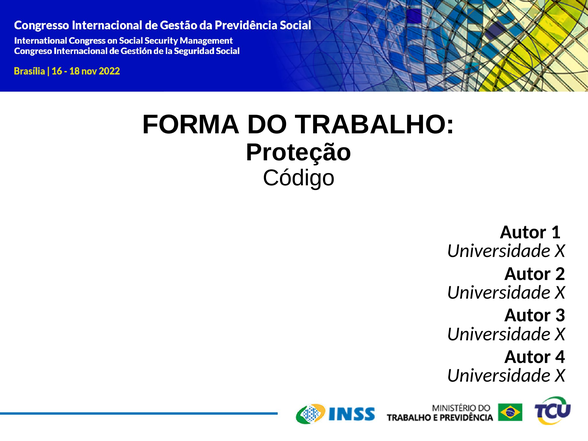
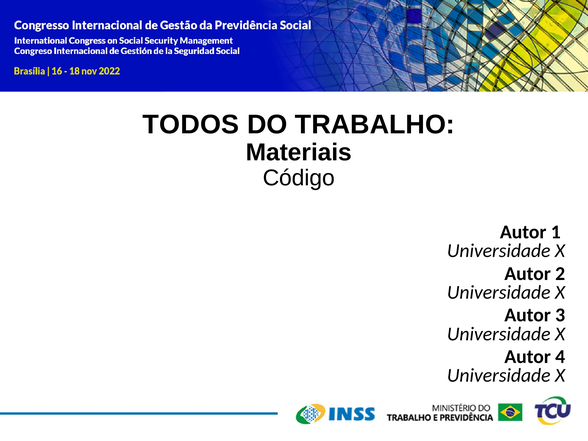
FORMA: FORMA -> TODOS
Proteção: Proteção -> Materiais
